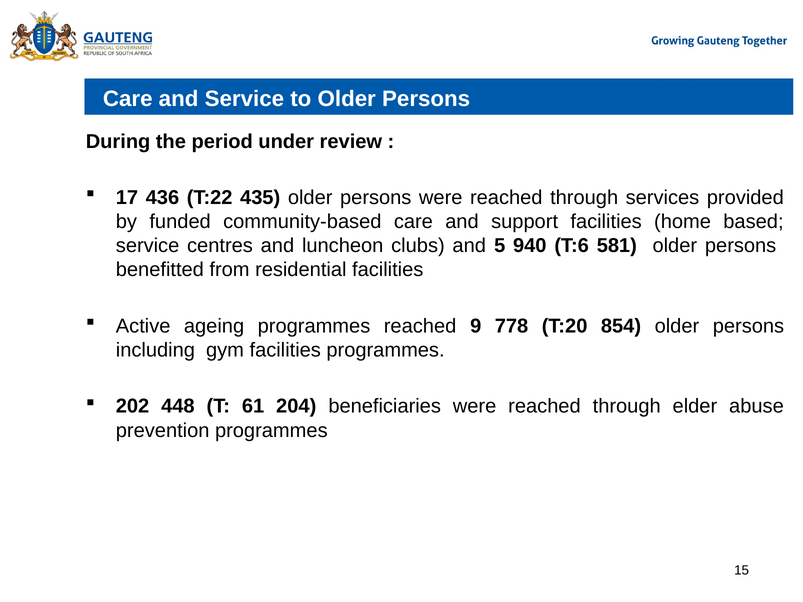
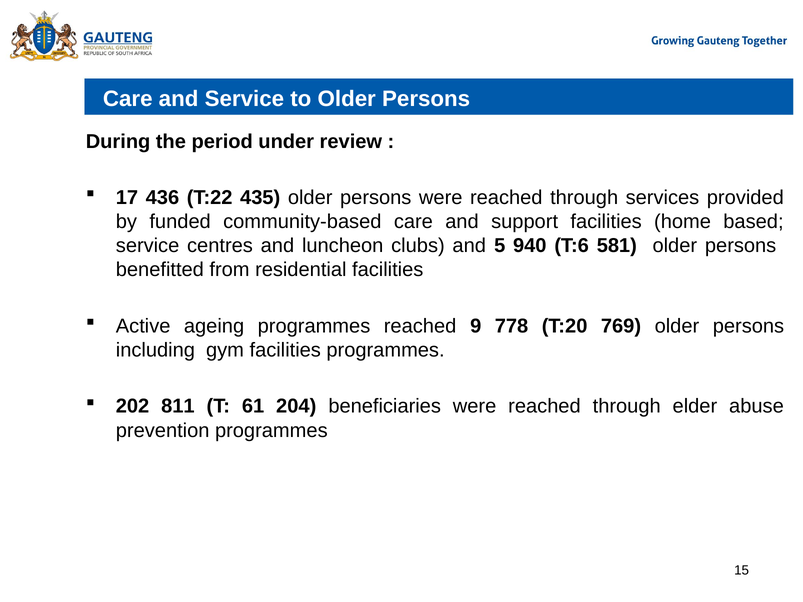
854: 854 -> 769
448: 448 -> 811
